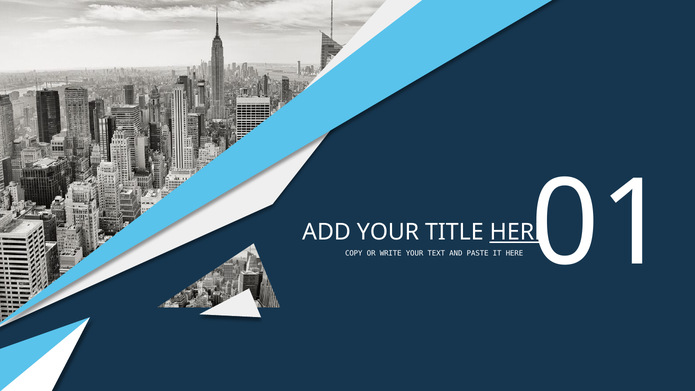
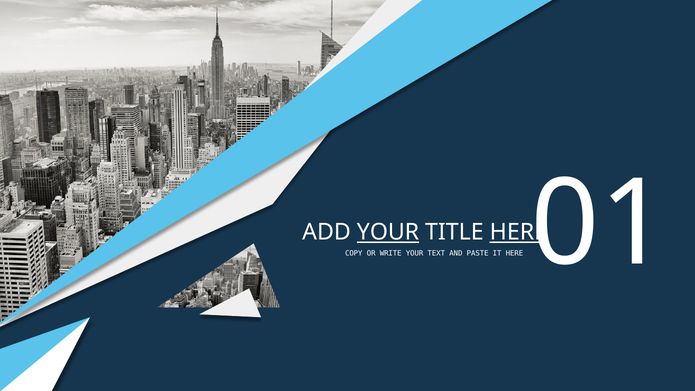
YOUR at (388, 232) underline: none -> present
